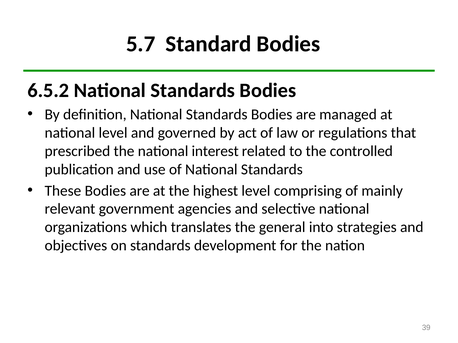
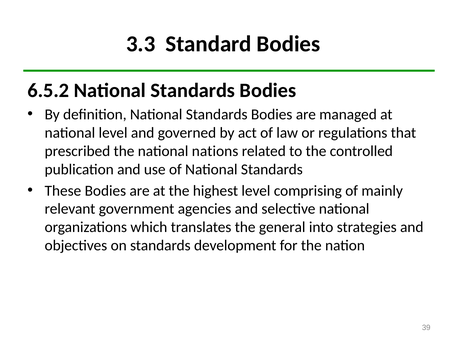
5.7: 5.7 -> 3.3
interest: interest -> nations
